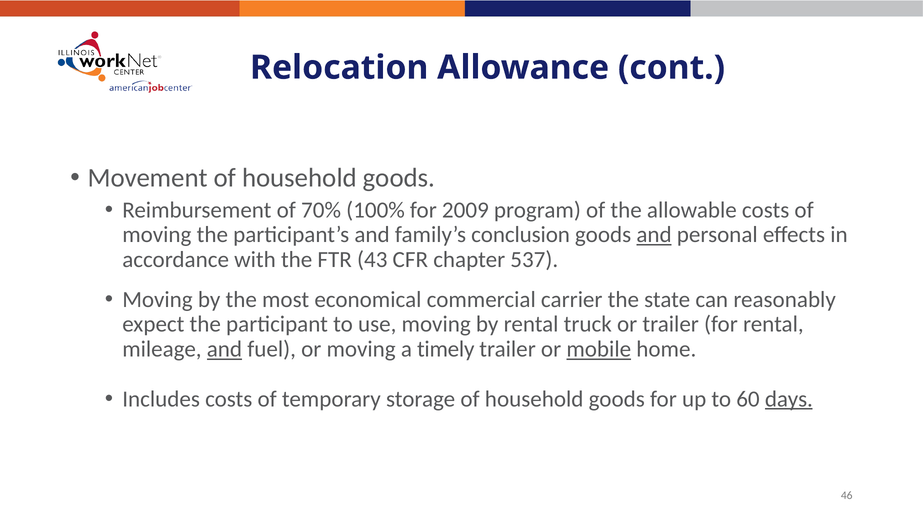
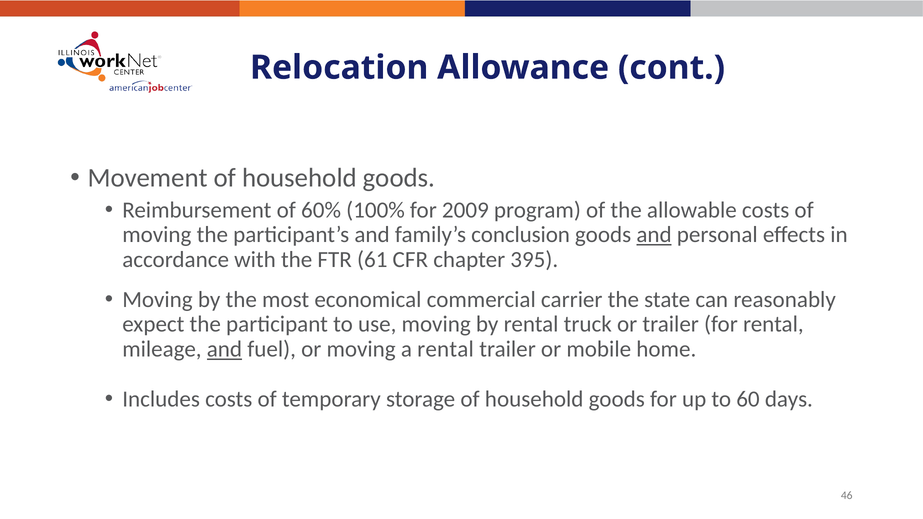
70%: 70% -> 60%
43: 43 -> 61
537: 537 -> 395
a timely: timely -> rental
mobile underline: present -> none
days underline: present -> none
